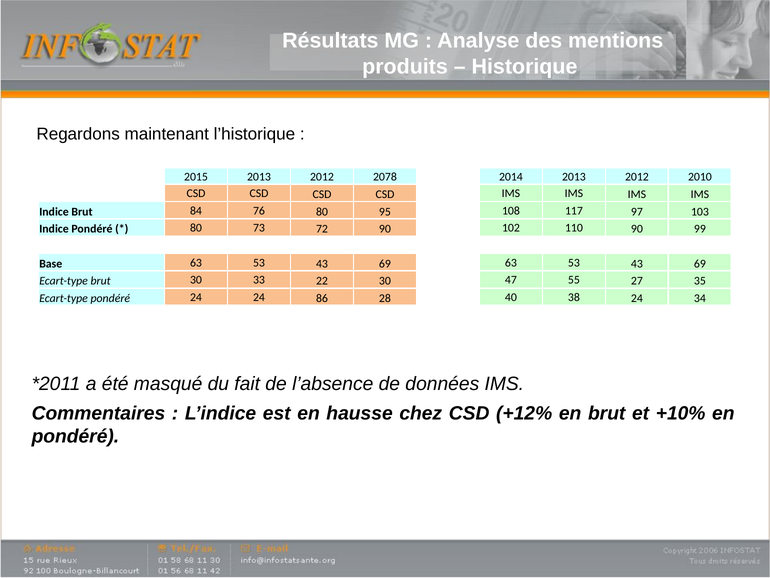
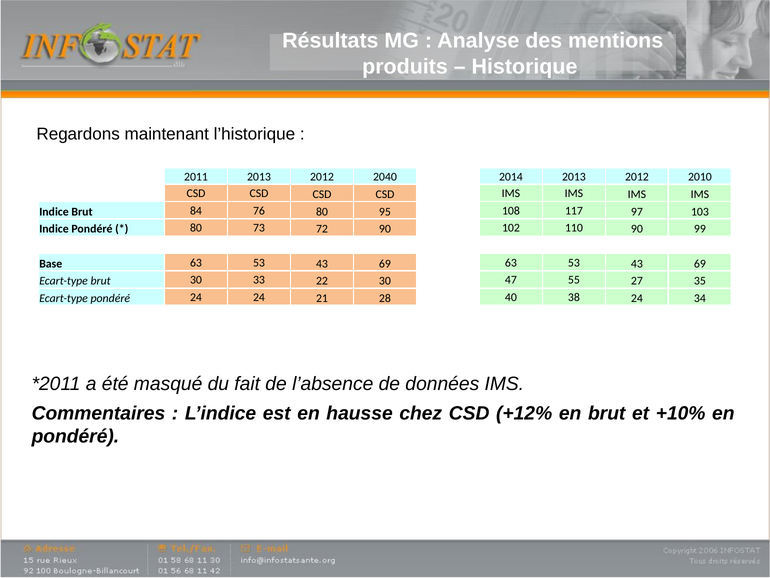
2015: 2015 -> 2011
2078: 2078 -> 2040
86: 86 -> 21
